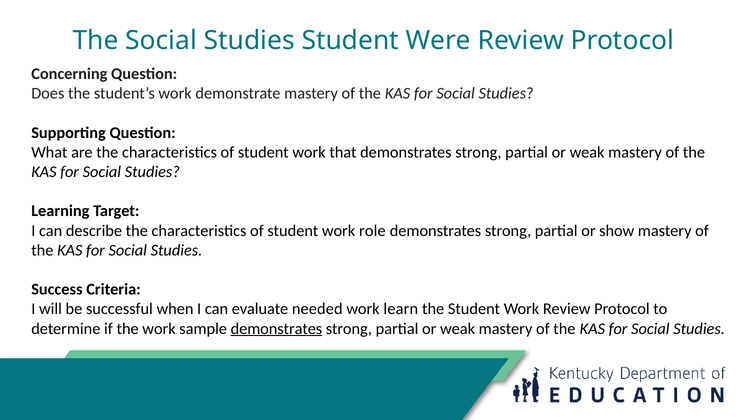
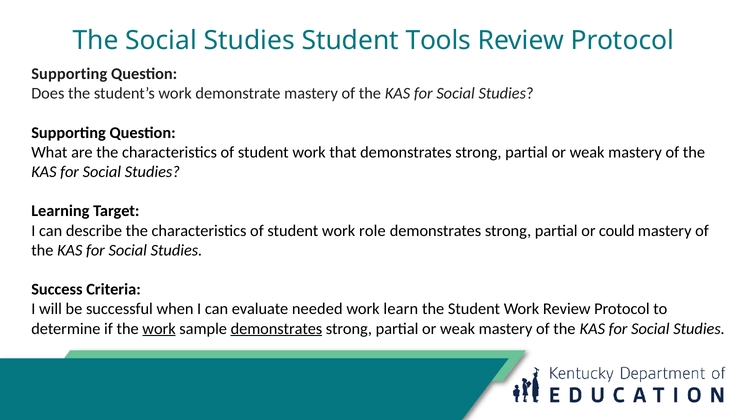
Were: Were -> Tools
Concerning at (69, 74): Concerning -> Supporting
show: show -> could
work at (159, 329) underline: none -> present
